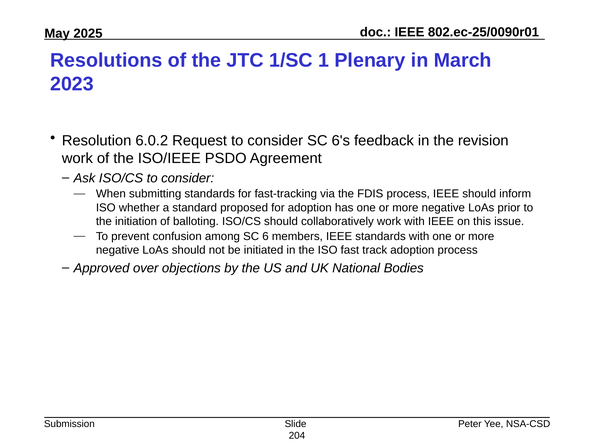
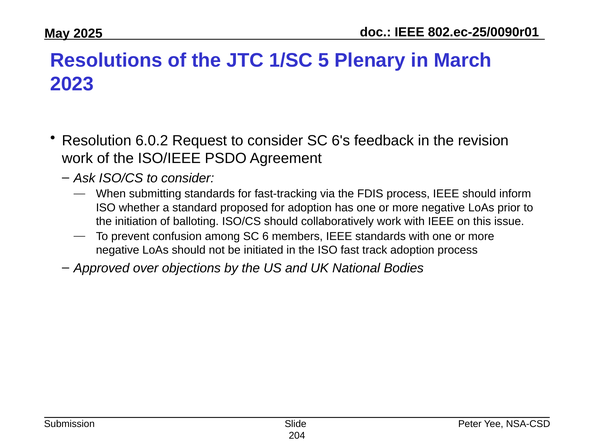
1: 1 -> 5
